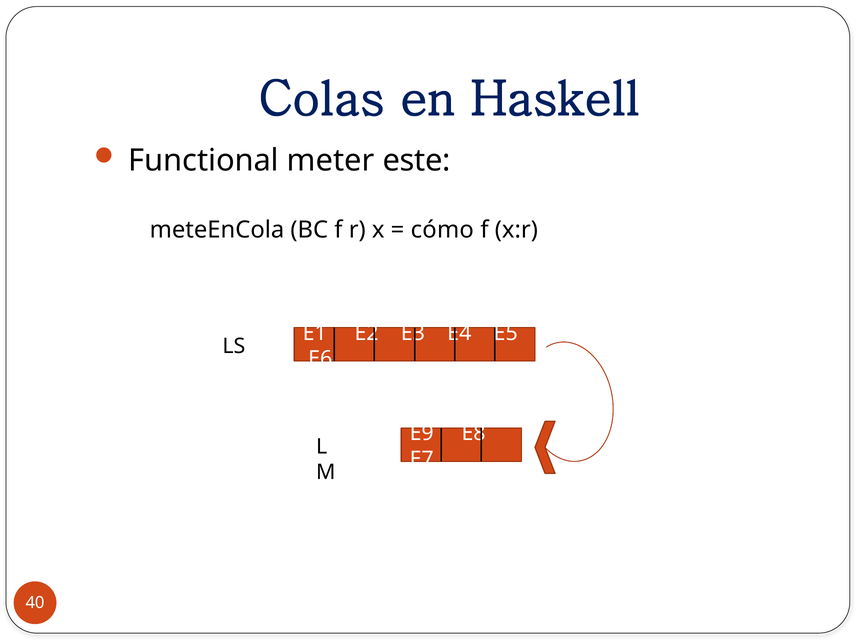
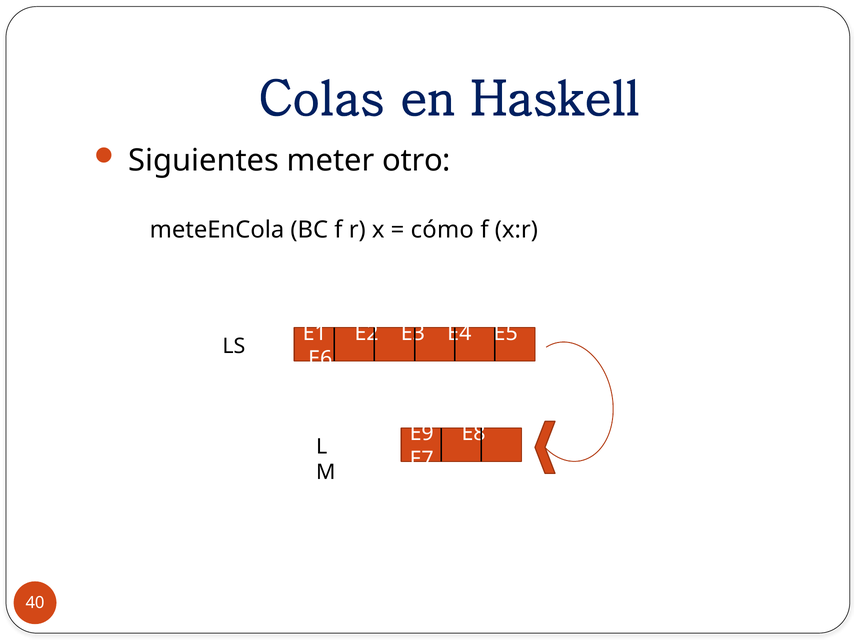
Functional: Functional -> Siguientes
este: este -> otro
